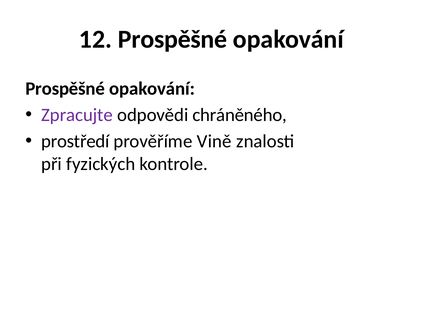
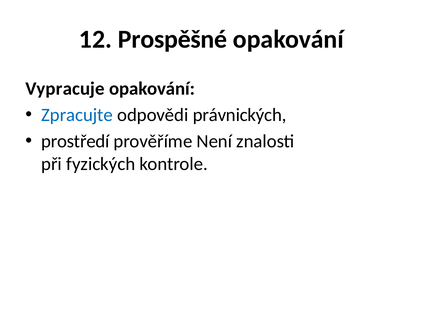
Prospěšné at (65, 89): Prospěšné -> Vypracuje
Zpracujte colour: purple -> blue
chráněného: chráněného -> právnických
Vině: Vině -> Není
